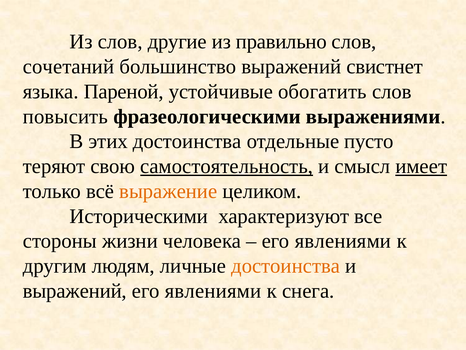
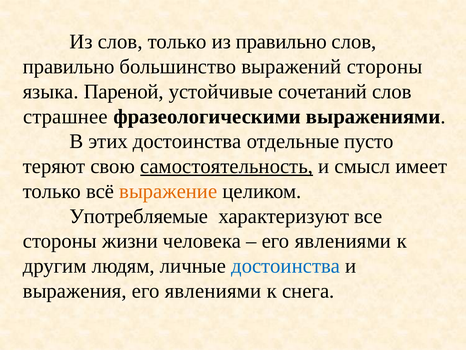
слов другие: другие -> только
сочетаний at (69, 67): сочетаний -> правильно
выражений свистнет: свистнет -> стороны
обогатить: обогатить -> сочетаний
повысить: повысить -> страшнее
имеет underline: present -> none
Историческими: Историческими -> Употребляемые
достоинства at (286, 266) colour: orange -> blue
выражений at (75, 290): выражений -> выражения
